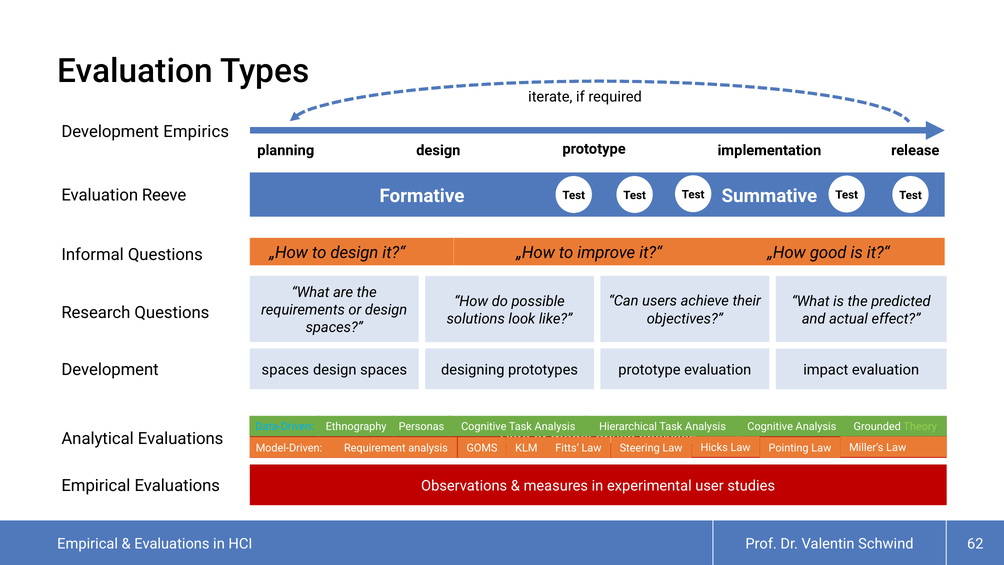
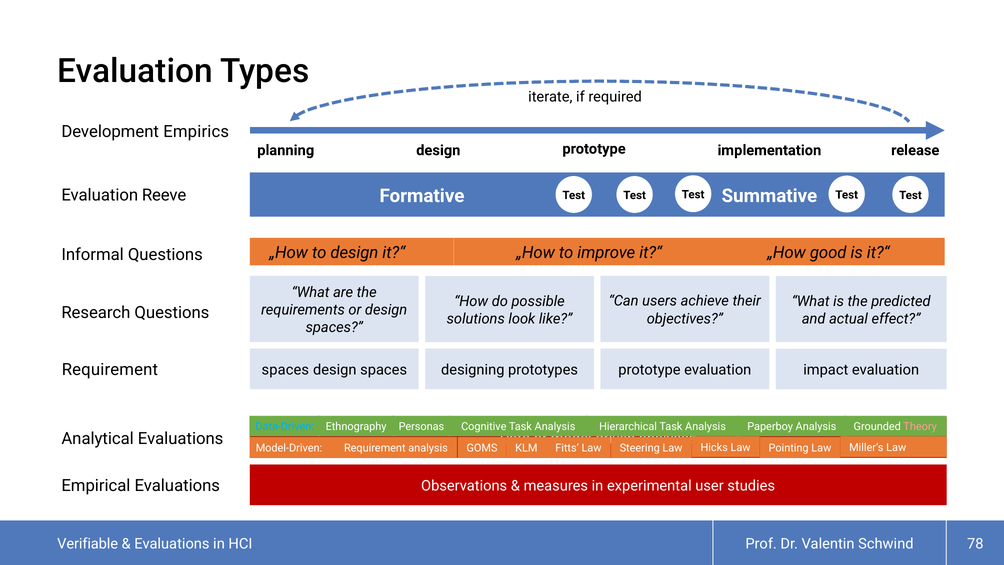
Development at (110, 370): Development -> Requirement
Cognitive at (770, 427): Cognitive -> Paperboy
Theory colour: light green -> pink
Empirical at (88, 544): Empirical -> Verifiable
62: 62 -> 78
